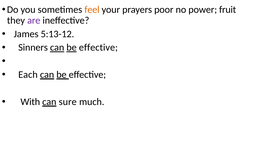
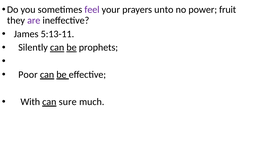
feel colour: orange -> purple
poor: poor -> unto
5:13-12: 5:13-12 -> 5:13-11
Sinners: Sinners -> Silently
effective at (98, 47): effective -> prophets
Each: Each -> Poor
